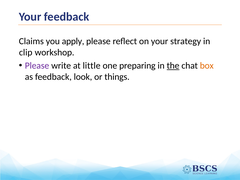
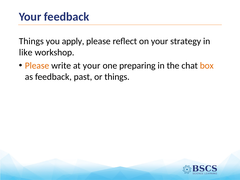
Claims at (31, 41): Claims -> Things
clip: clip -> like
Please at (37, 66) colour: purple -> orange
at little: little -> your
the underline: present -> none
look: look -> past
